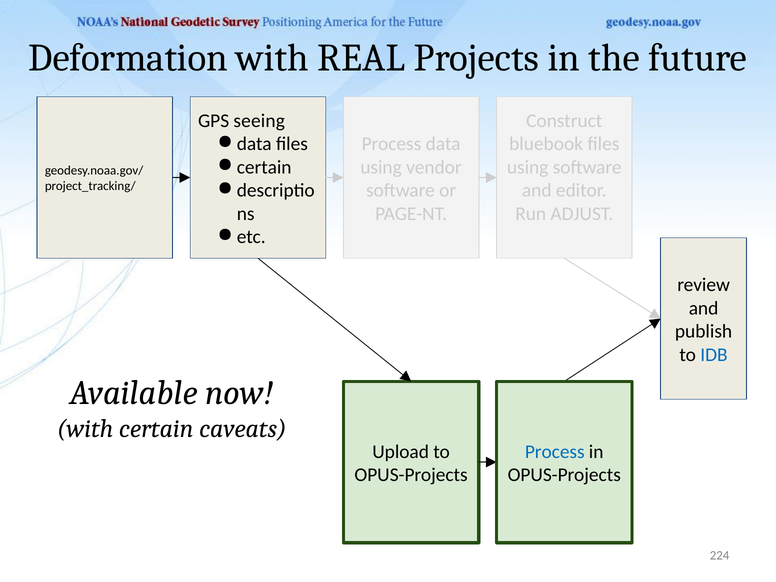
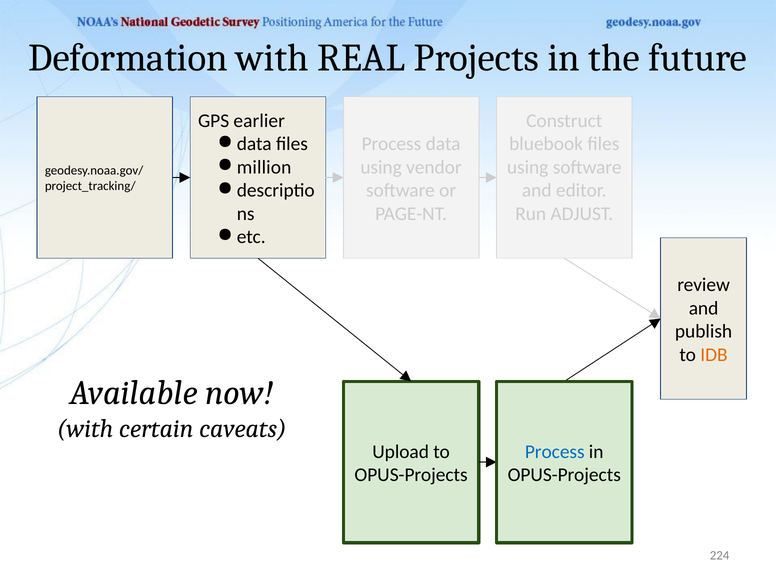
seeing: seeing -> earlier
certain at (264, 167): certain -> million
IDB colour: blue -> orange
